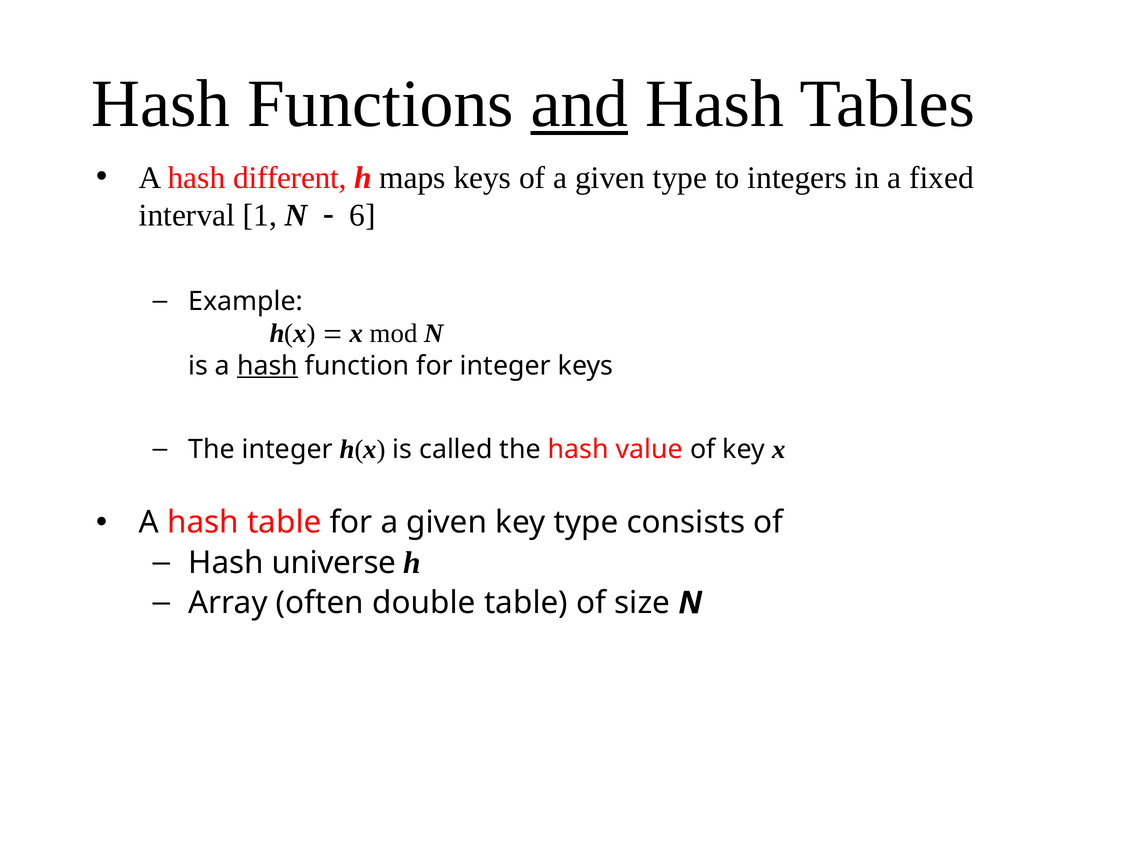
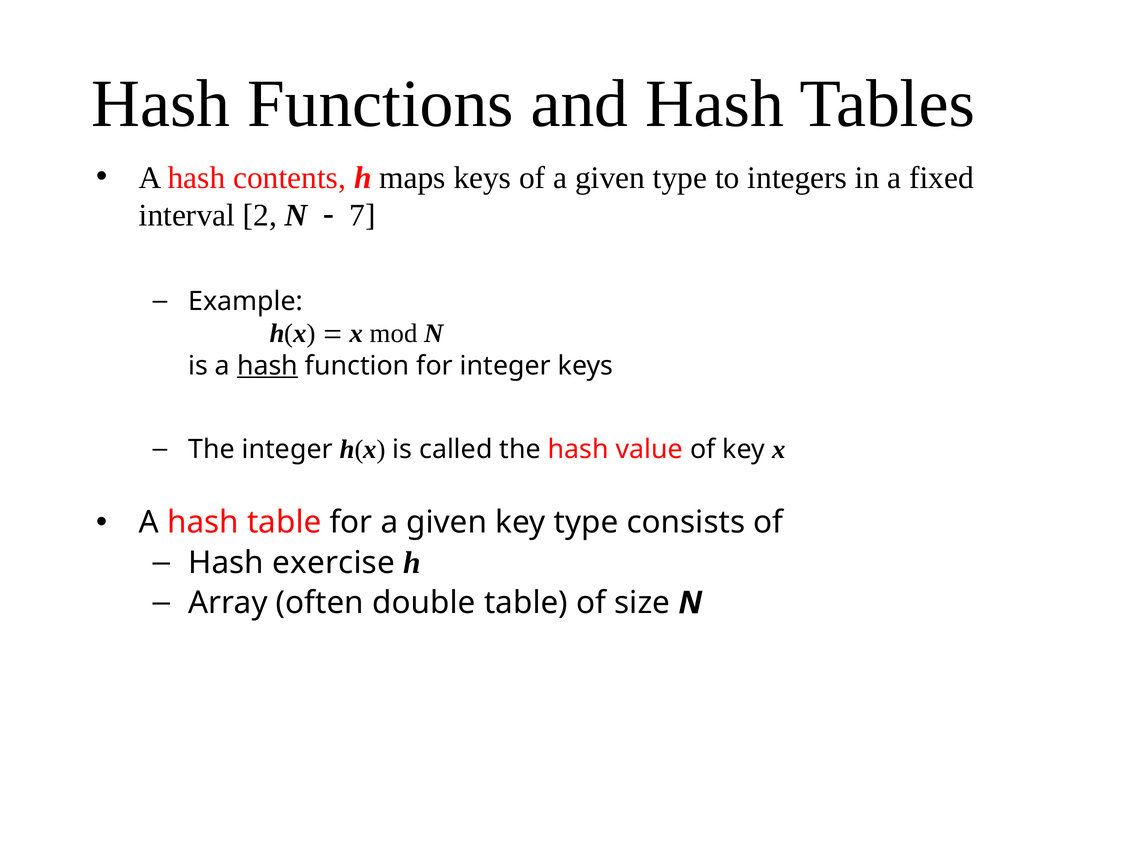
and underline: present -> none
different: different -> contents
1: 1 -> 2
6: 6 -> 7
universe: universe -> exercise
